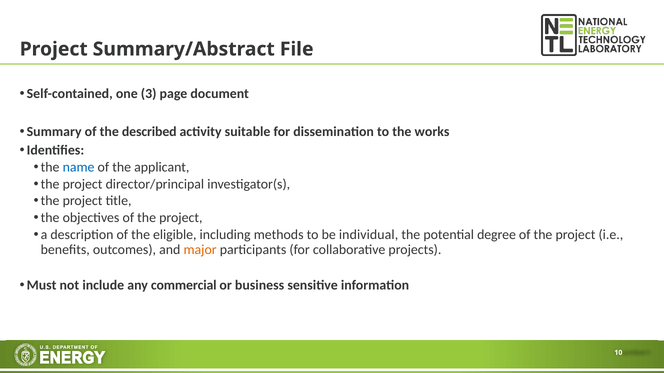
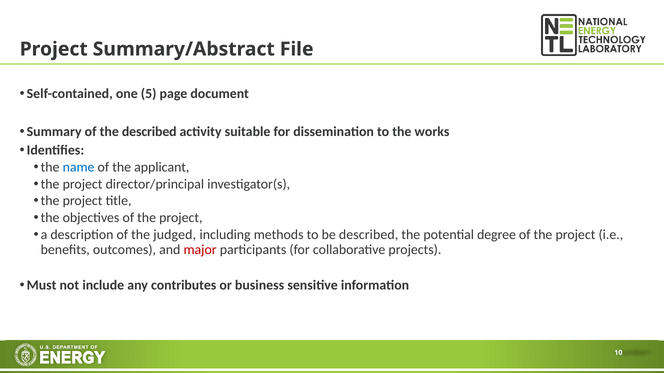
3: 3 -> 5
eligible: eligible -> judged
be individual: individual -> described
major colour: orange -> red
commercial: commercial -> contributes
